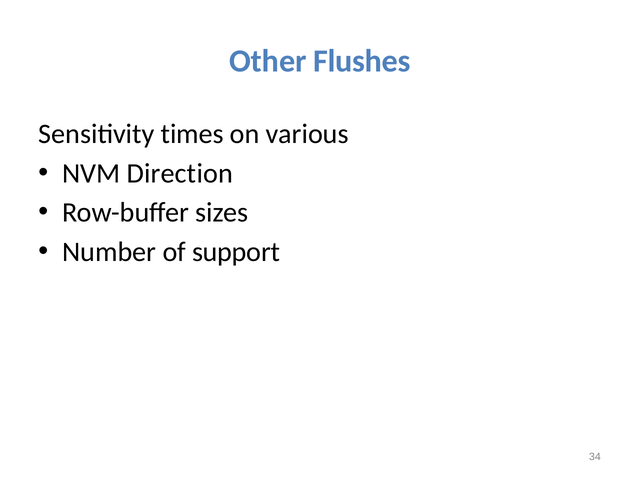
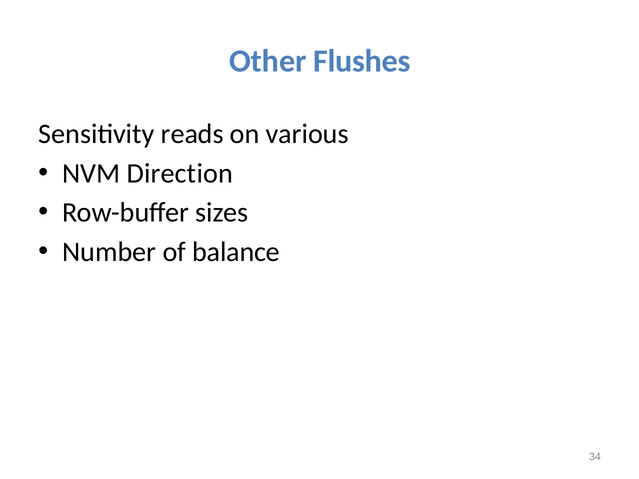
times: times -> reads
support: support -> balance
